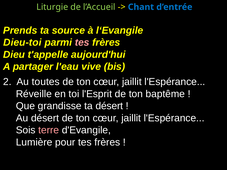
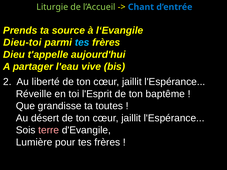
tes at (82, 43) colour: pink -> light blue
toutes: toutes -> liberté
ta désert: désert -> toutes
